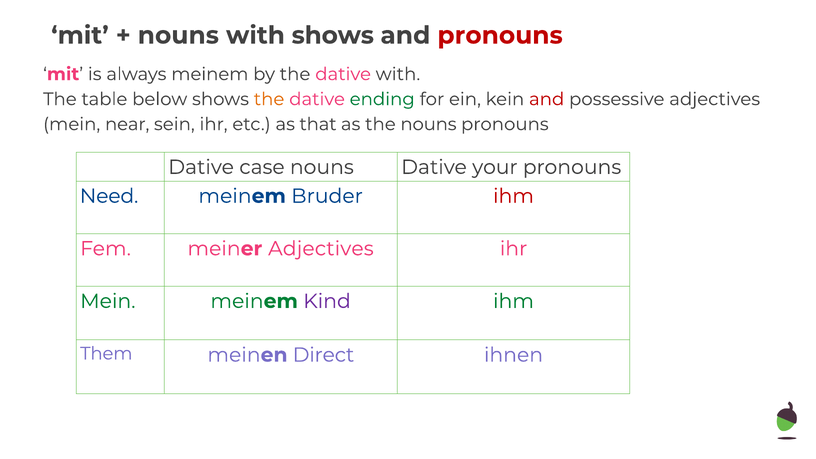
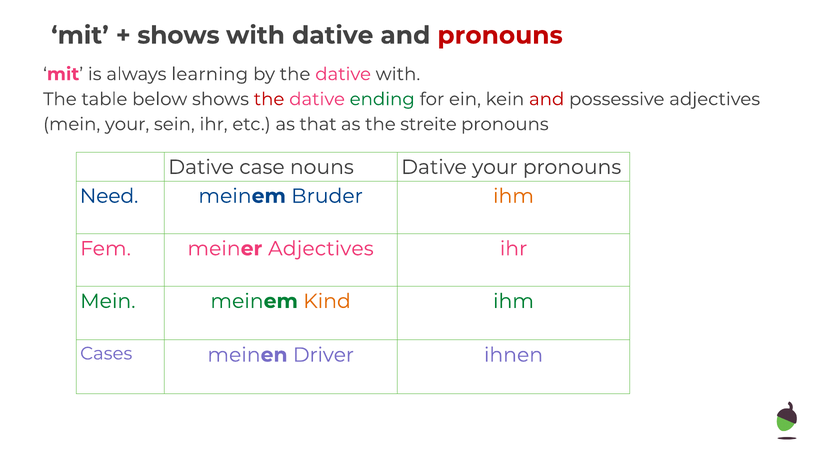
nouns at (178, 35): nouns -> shows
with shows: shows -> dative
always meinem: meinem -> learning
the at (269, 99) colour: orange -> red
mein near: near -> your
the nouns: nouns -> streite
ihm at (514, 196) colour: red -> orange
Kind colour: purple -> orange
Them: Them -> Cases
Direct: Direct -> Driver
